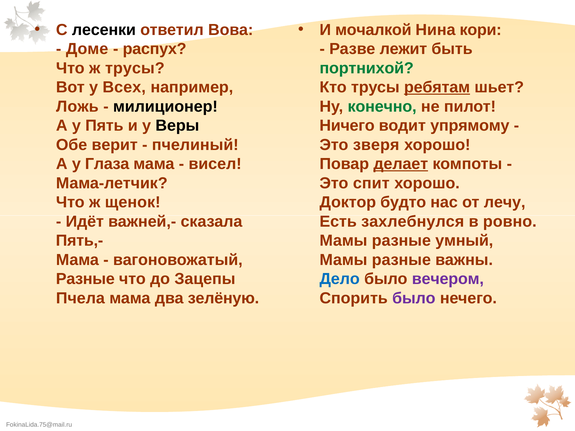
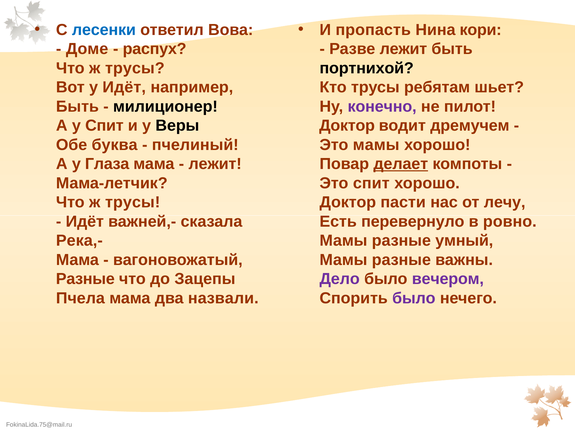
лесенки colour: black -> blue
мочалкой: мочалкой -> пропасть
портнихой colour: green -> black
у Всех: Всех -> Идёт
ребятам underline: present -> none
Ложь at (77, 107): Ложь -> Быть
конечно colour: green -> purple
у Пять: Пять -> Спит
Ничего at (347, 126): Ничего -> Доктор
упрямому: упрямому -> дремучем
верит: верит -> буква
Это зверя: зверя -> мамы
висел at (215, 164): висел -> лежит
щенок at (133, 202): щенок -> трусы
будто: будто -> пасти
захлебнулся: захлебнулся -> перевернуло
Пять,-: Пять,- -> Река,-
Дело colour: blue -> purple
зелёную: зелёную -> назвали
